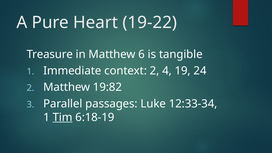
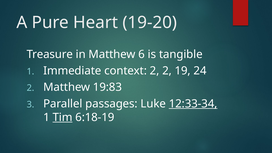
19-22: 19-22 -> 19-20
2 4: 4 -> 2
19:82: 19:82 -> 19:83
12:33-34 underline: none -> present
